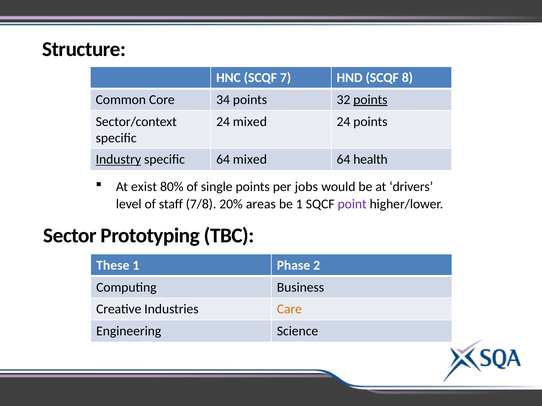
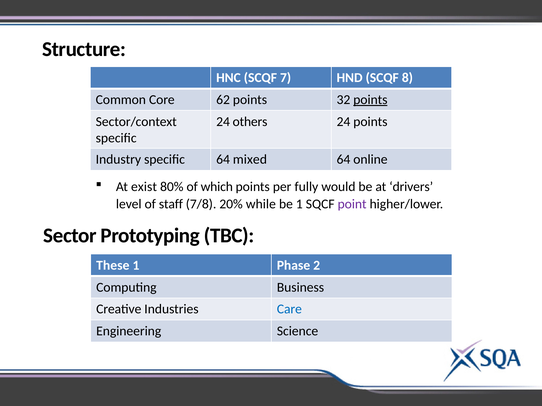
34: 34 -> 62
24 mixed: mixed -> others
Industry underline: present -> none
health: health -> online
single: single -> which
jobs: jobs -> fully
areas: areas -> while
Care colour: orange -> blue
